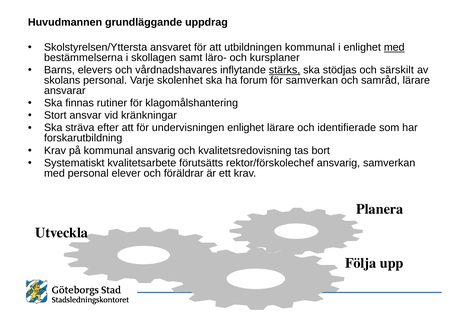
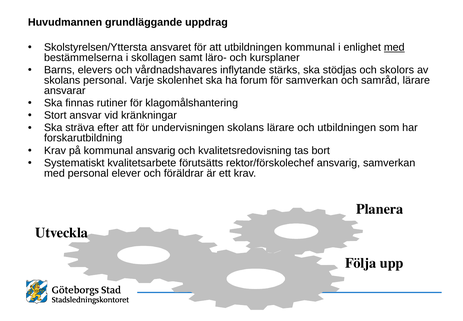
stärks underline: present -> none
särskilt: särskilt -> skolors
undervisningen enlighet: enlighet -> skolans
och identifierade: identifierade -> utbildningen
